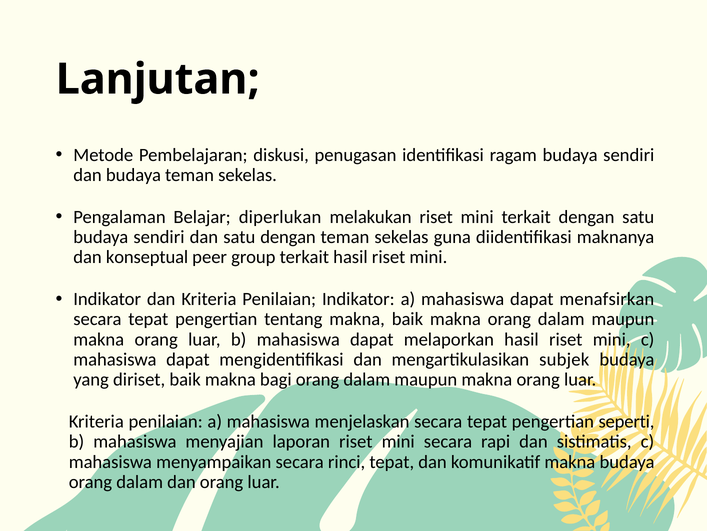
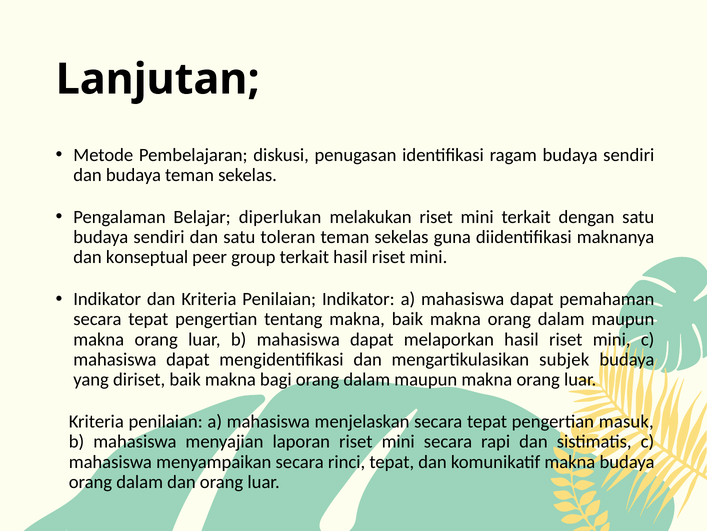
satu dengan: dengan -> toleran
menafsirkan: menafsirkan -> pemahaman
seperti: seperti -> masuk
